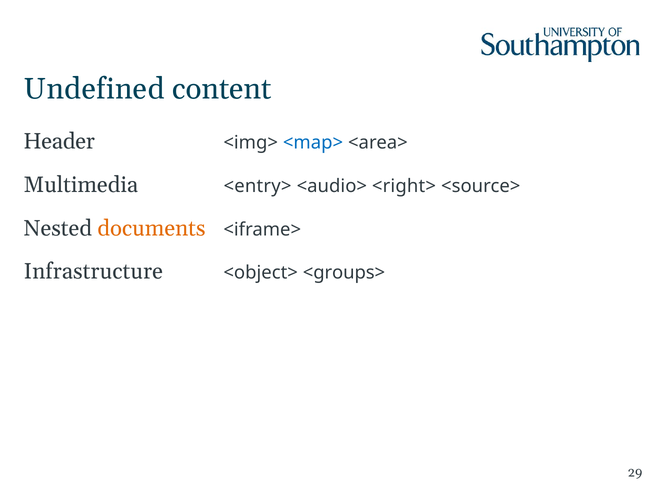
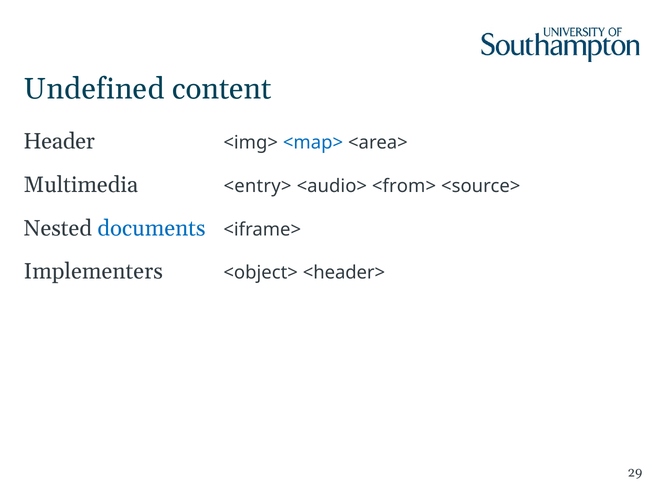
<right>: <right> -> <from>
documents colour: orange -> blue
Infrastructure: Infrastructure -> Implementers
<groups>: <groups> -> <header>
